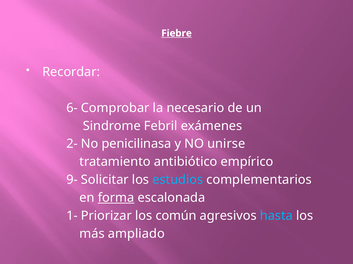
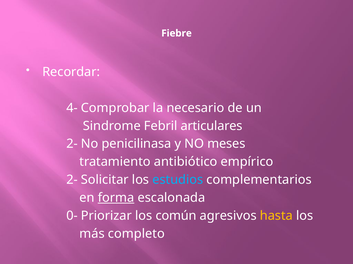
Fiebre underline: present -> none
6-: 6- -> 4-
exámenes: exámenes -> articulares
unirse: unirse -> meses
9- at (72, 180): 9- -> 2-
1-: 1- -> 0-
hasta colour: light blue -> yellow
ampliado: ampliado -> completo
